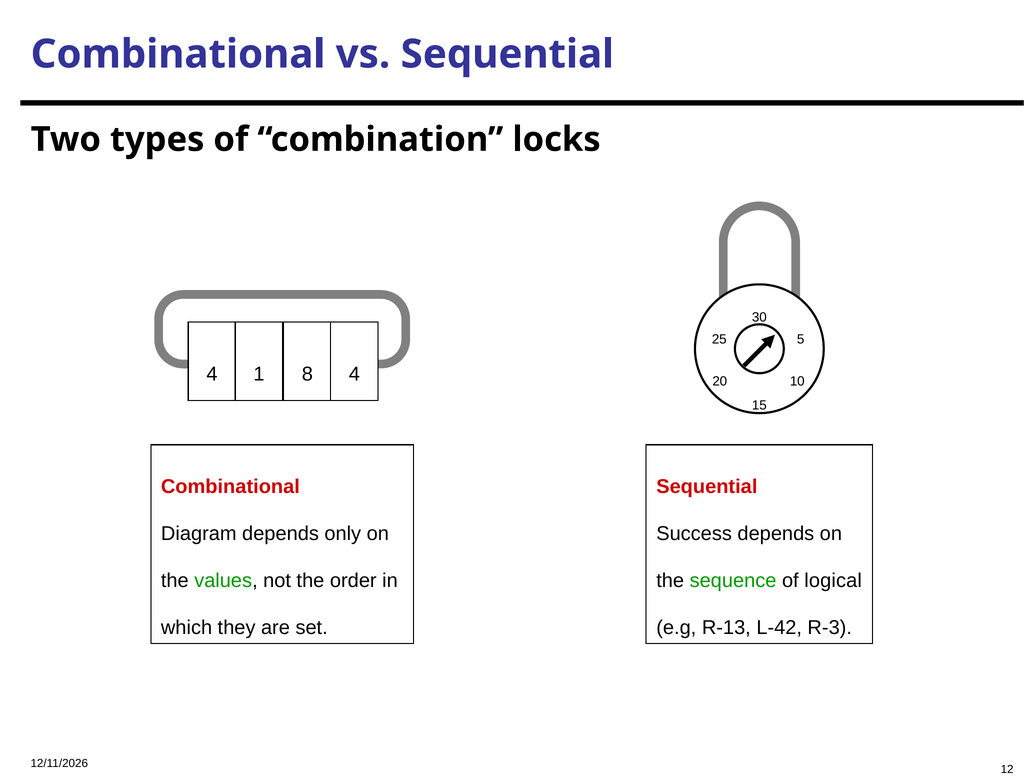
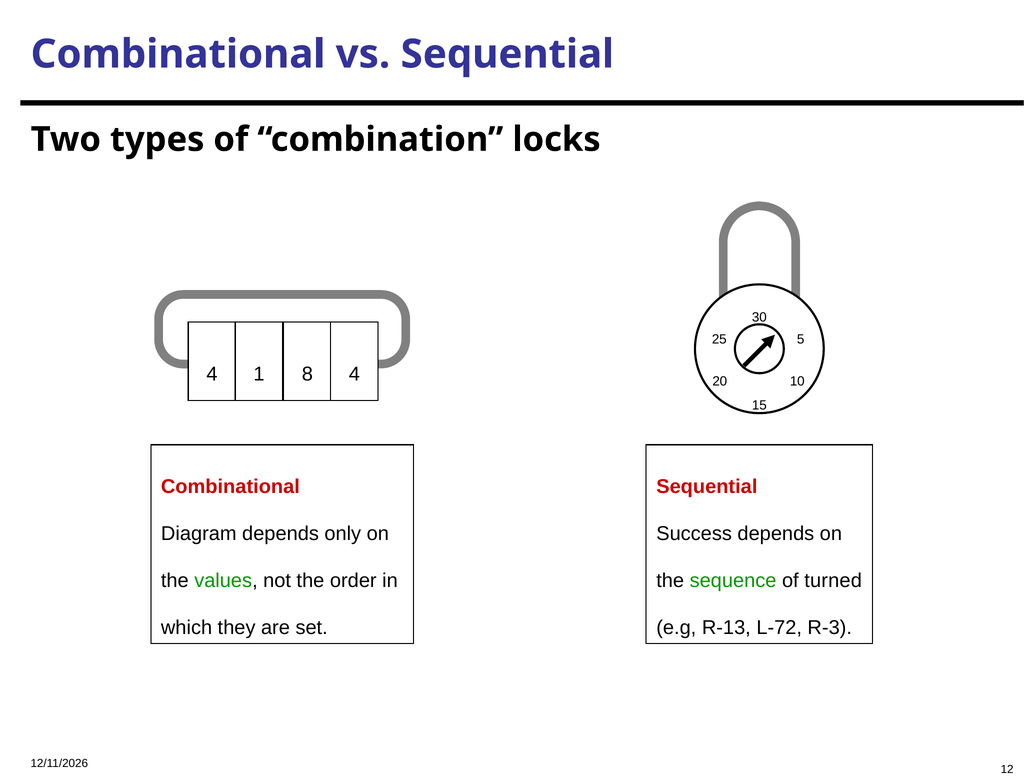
logical: logical -> turned
L-42: L-42 -> L-72
